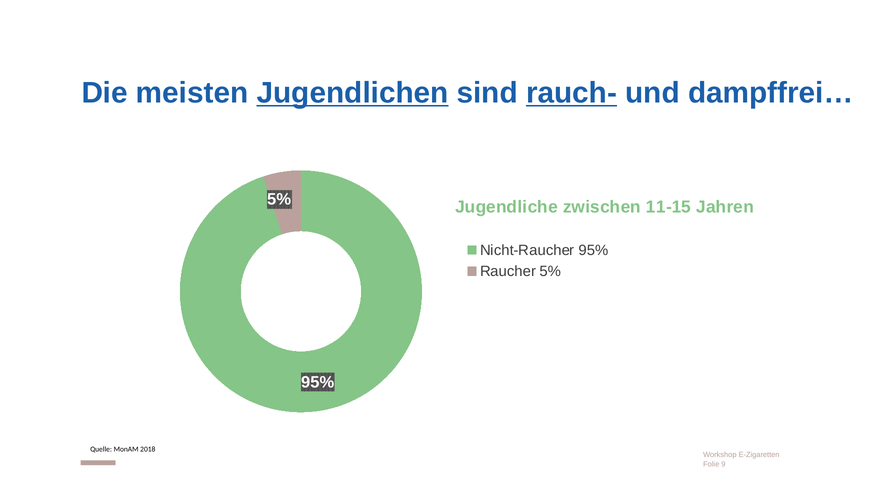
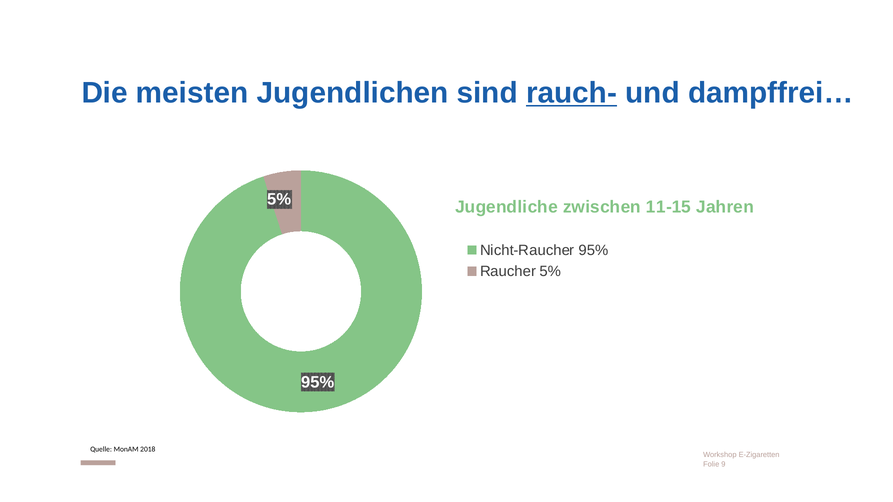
Jugendlichen underline: present -> none
